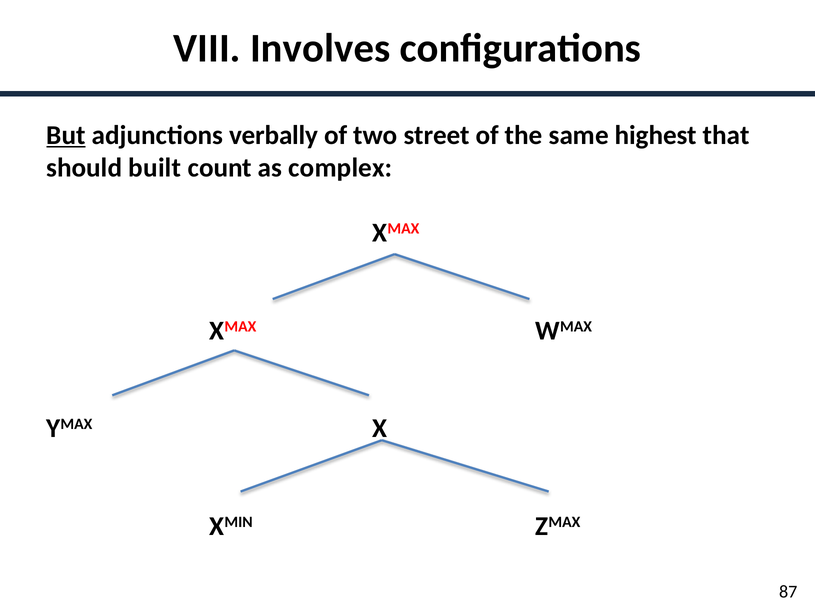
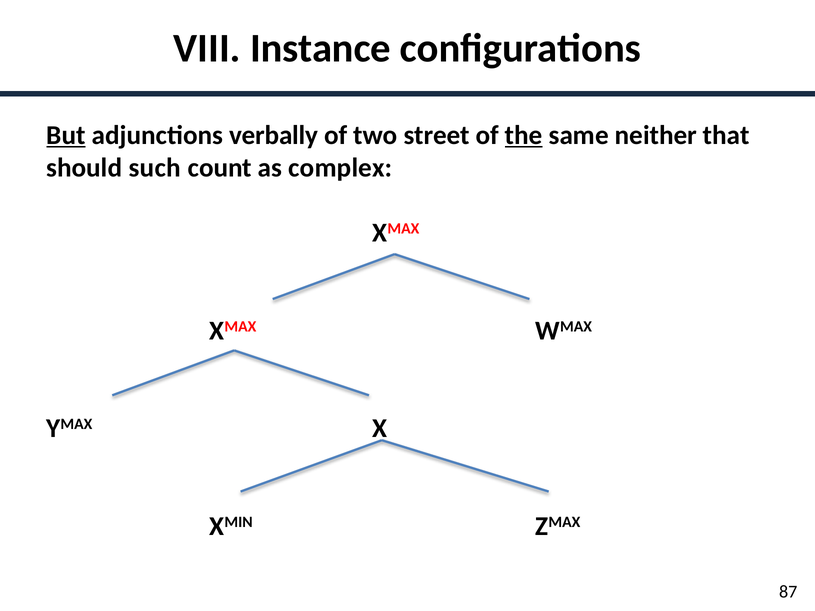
Involves: Involves -> Instance
the underline: none -> present
highest: highest -> neither
built: built -> such
